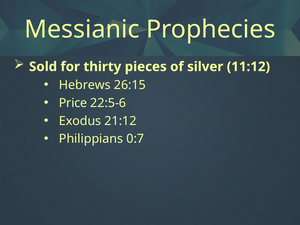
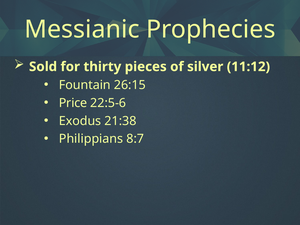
Hebrews: Hebrews -> Fountain
21:12: 21:12 -> 21:38
0:7: 0:7 -> 8:7
